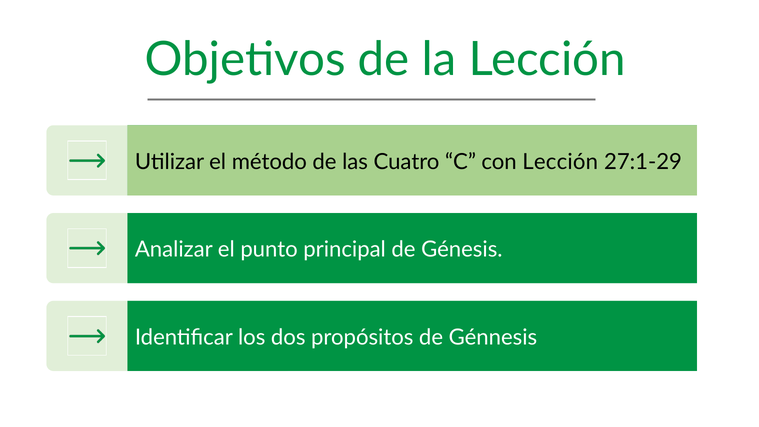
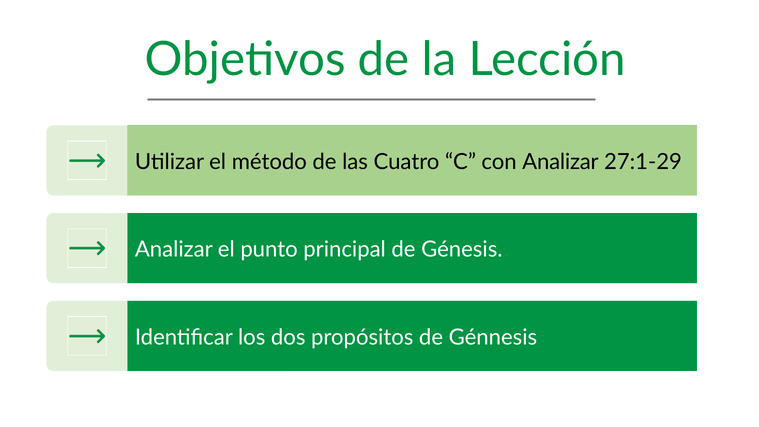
con Lección: Lección -> Analizar
